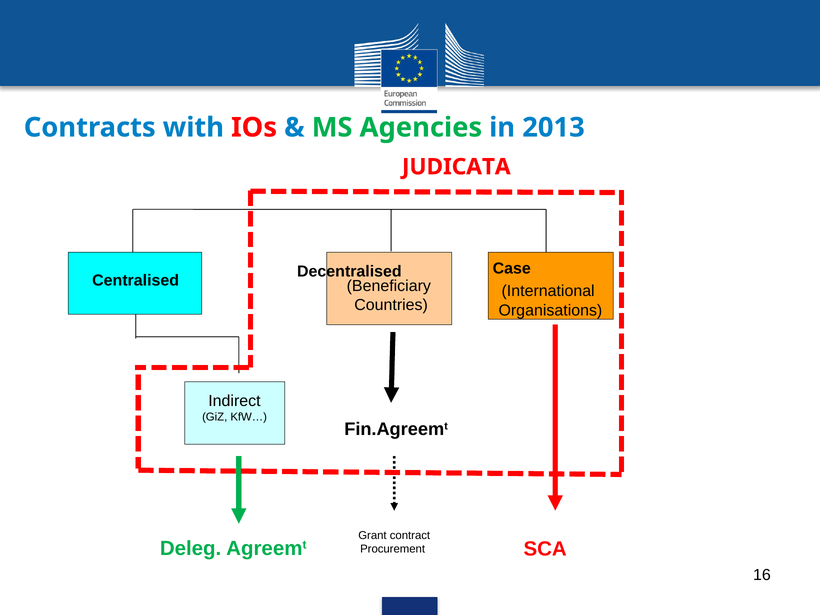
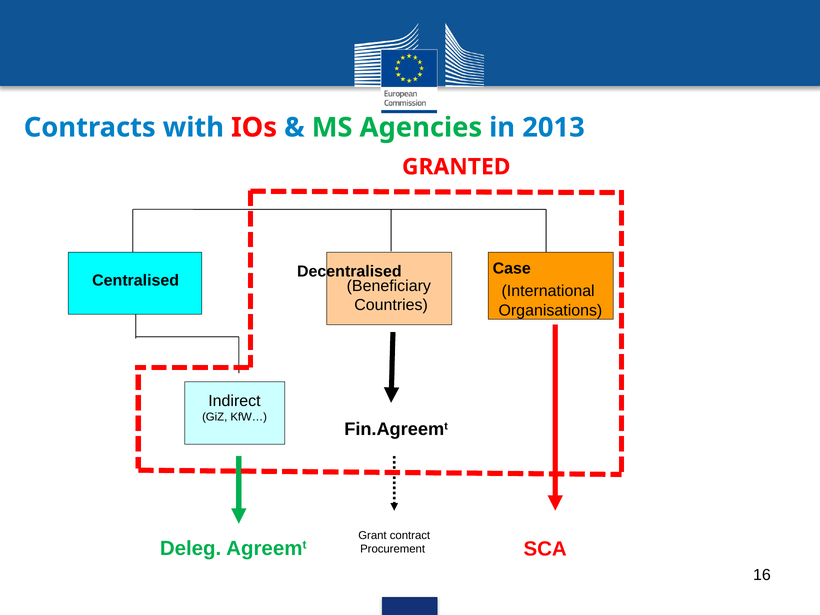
JUDICATA: JUDICATA -> GRANTED
